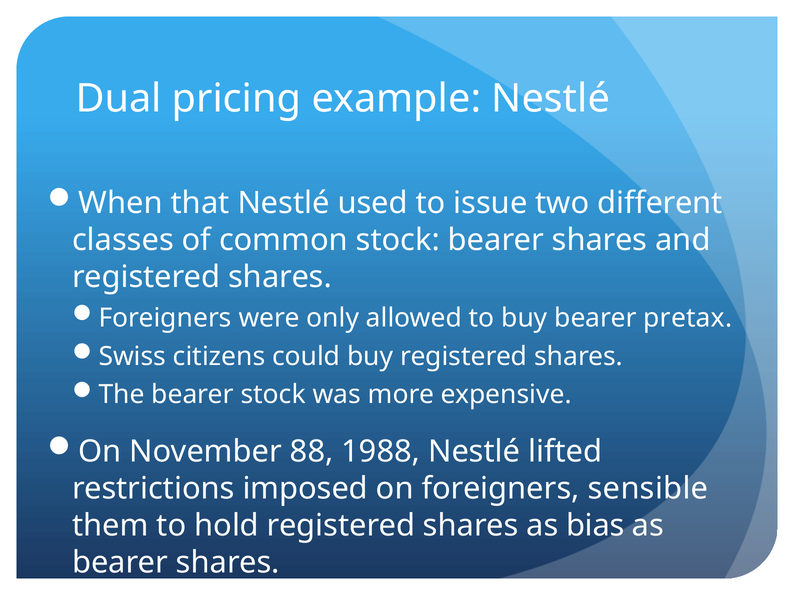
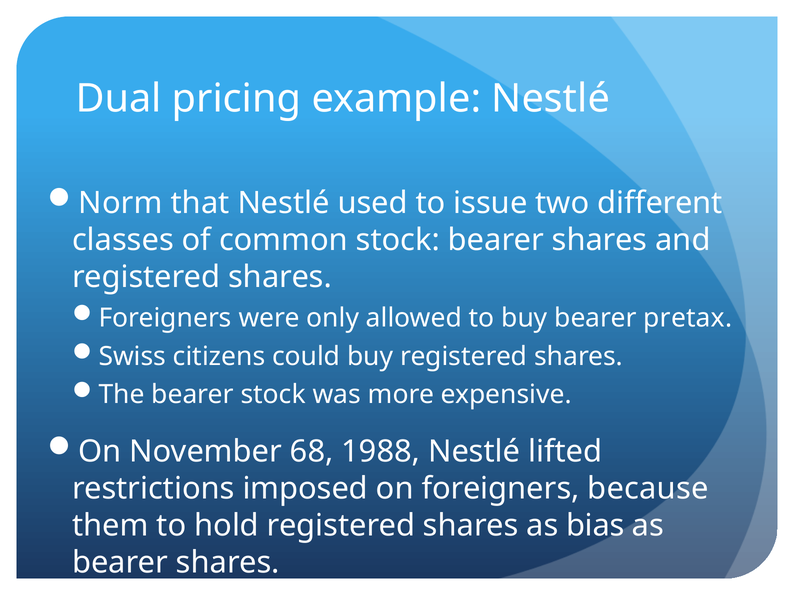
When: When -> Norm
88: 88 -> 68
sensible: sensible -> because
